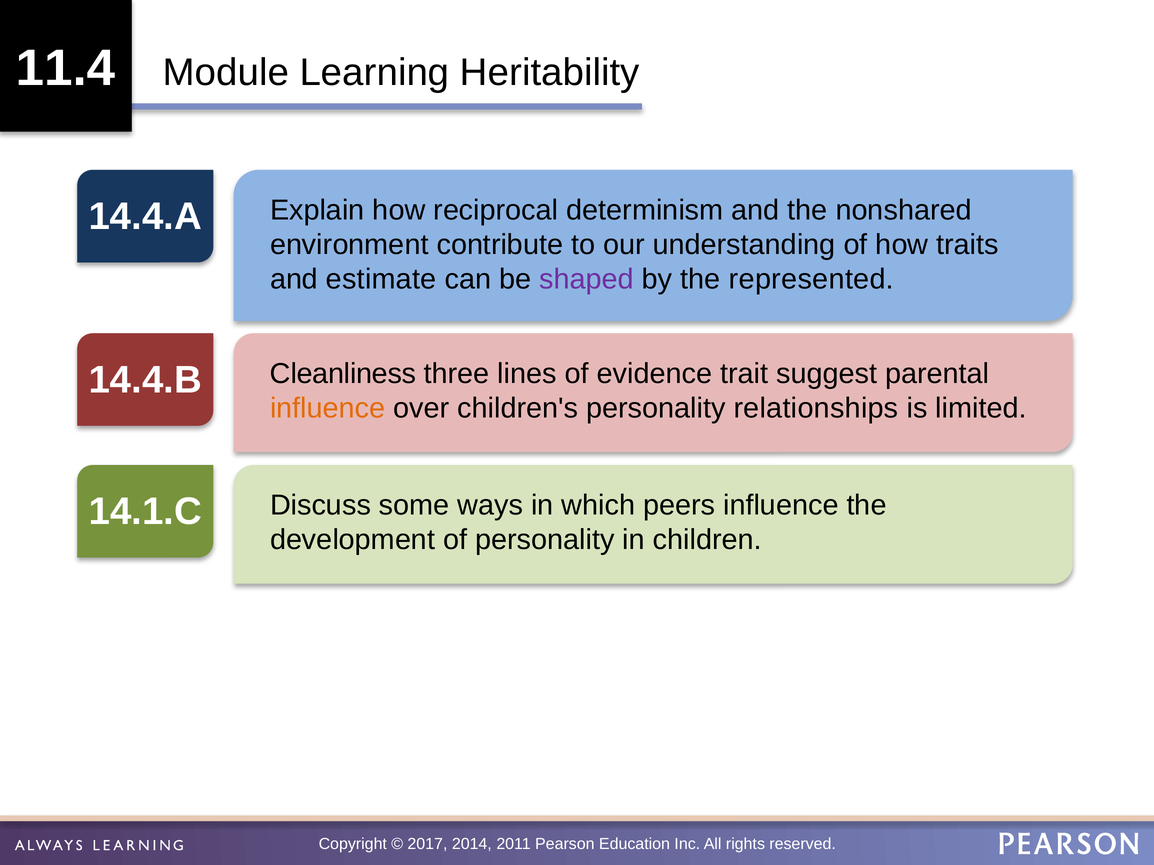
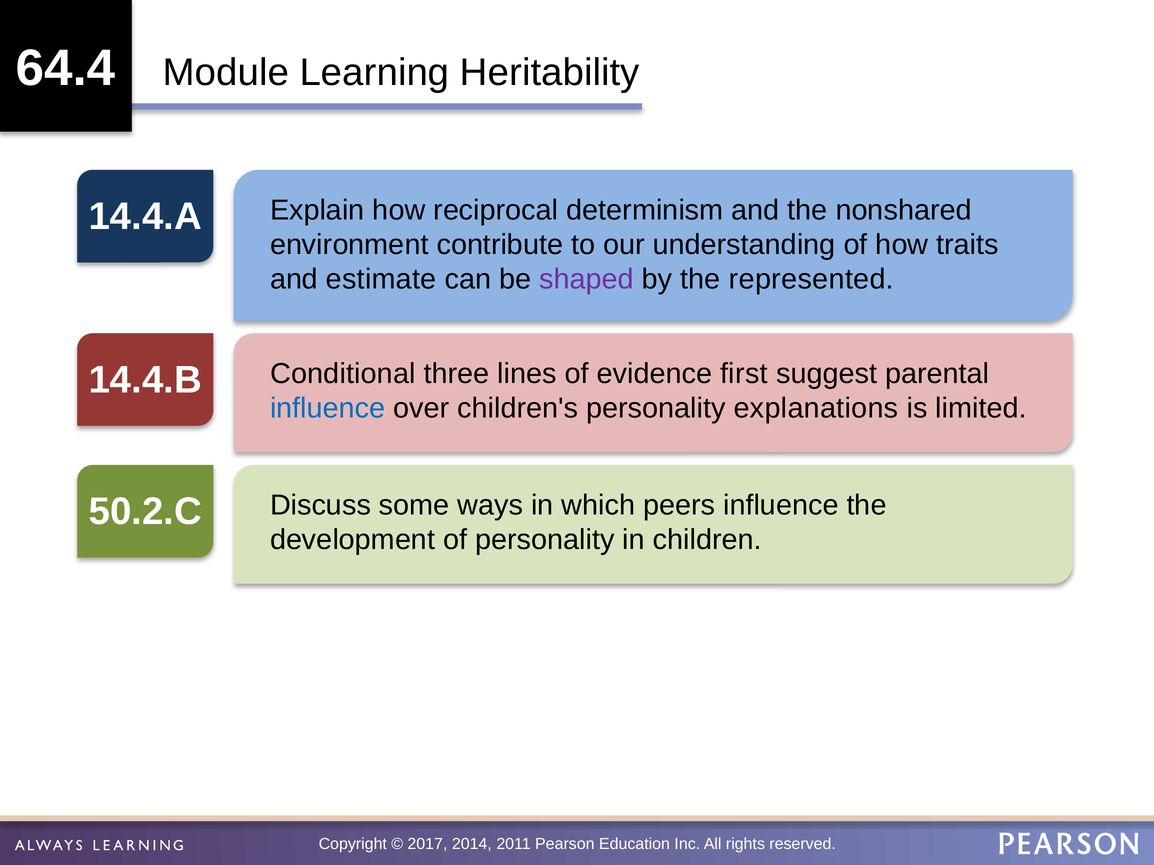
11.4: 11.4 -> 64.4
Cleanliness: Cleanliness -> Conditional
trait: trait -> first
influence at (328, 408) colour: orange -> blue
relationships: relationships -> explanations
14.1.C: 14.1.C -> 50.2.C
